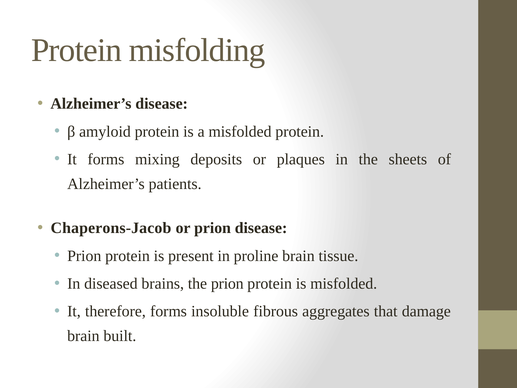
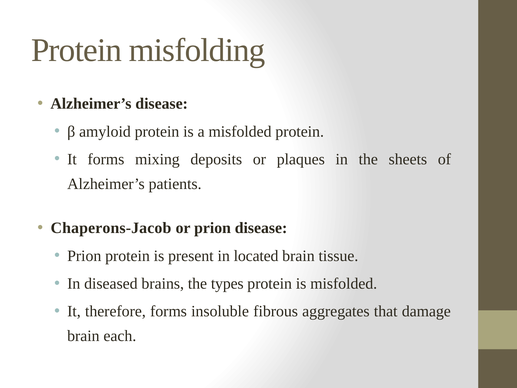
proline: proline -> located
the prion: prion -> types
built: built -> each
